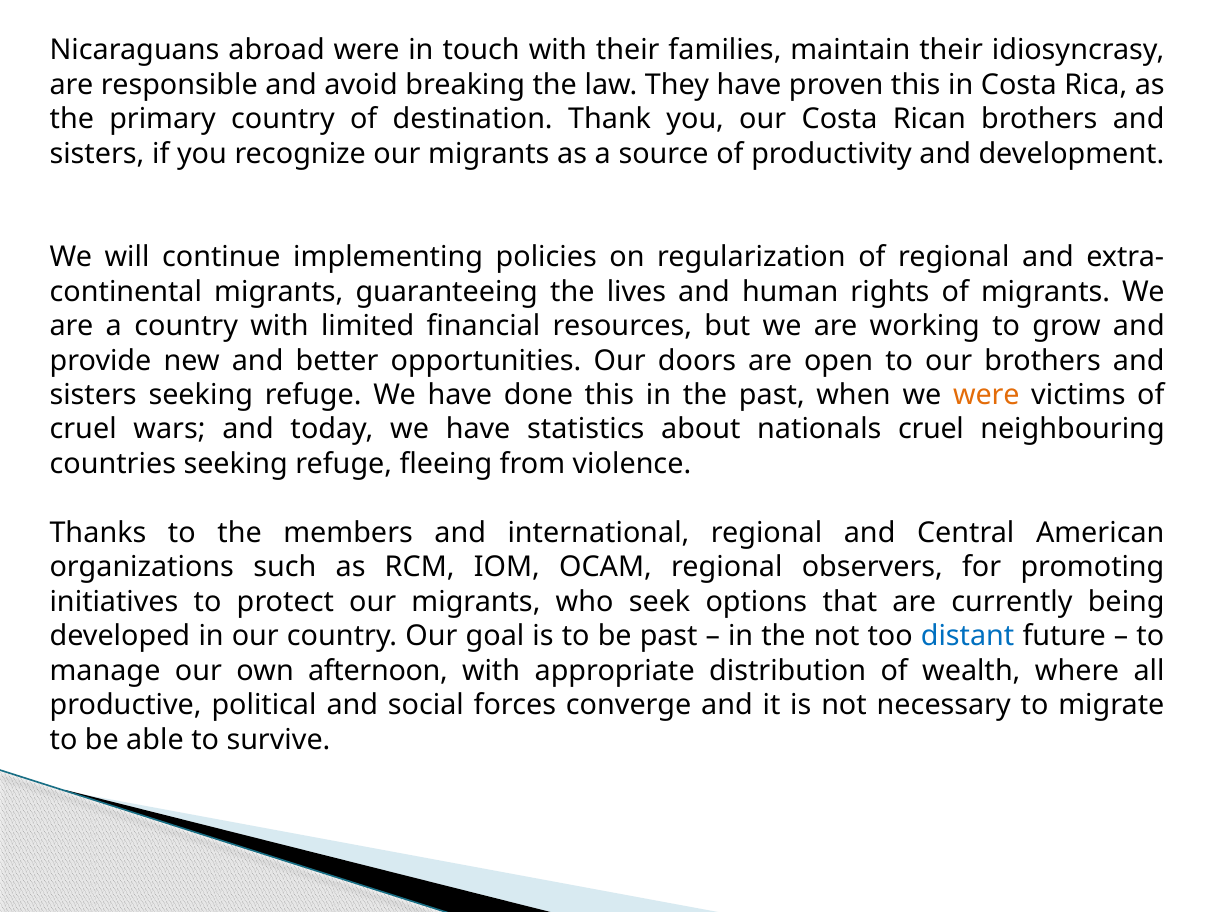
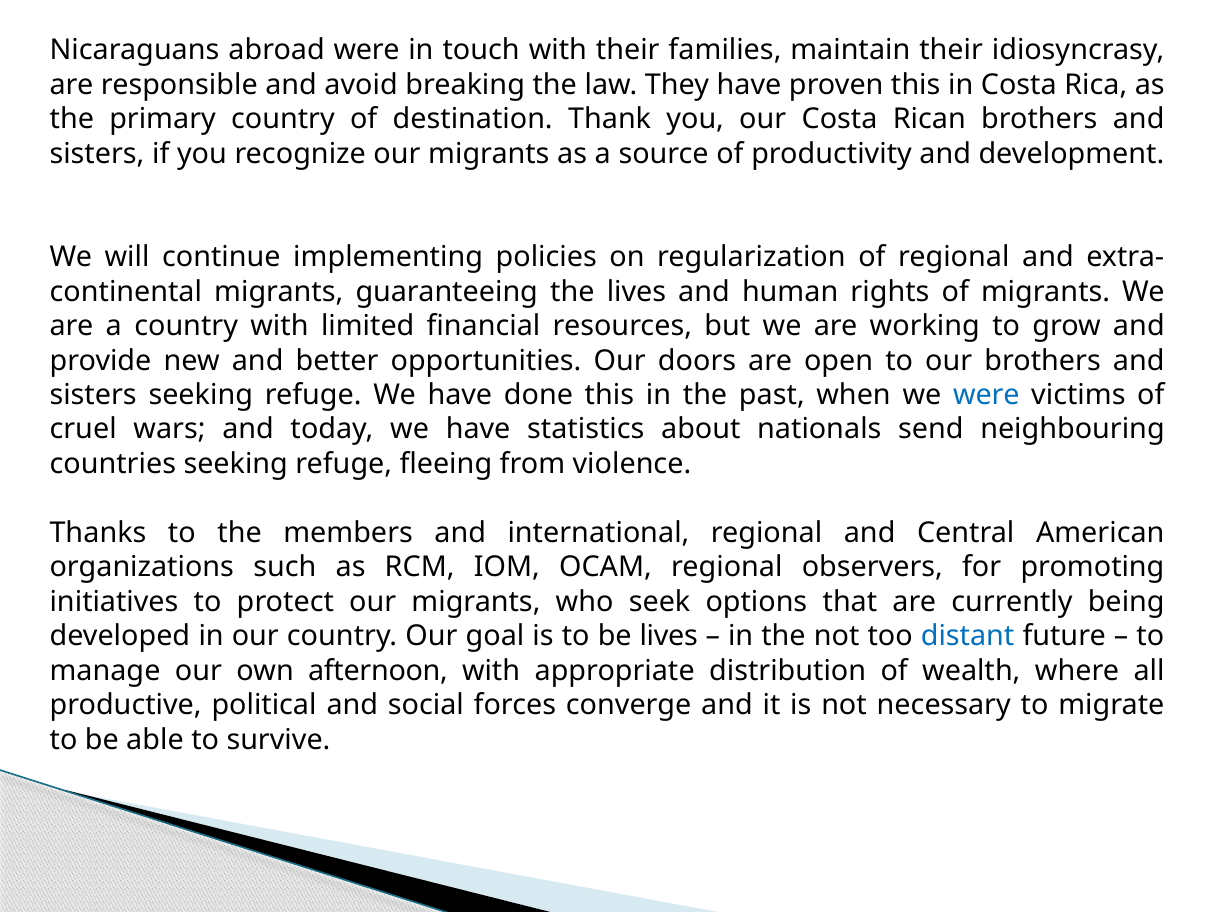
were at (986, 395) colour: orange -> blue
nationals cruel: cruel -> send
be past: past -> lives
